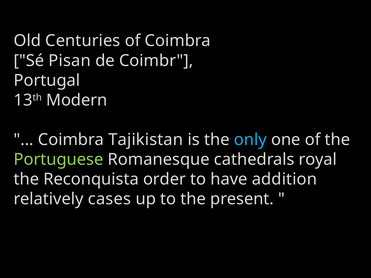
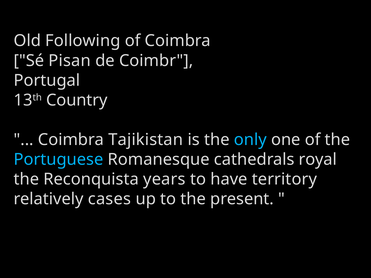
Centuries: Centuries -> Following
Modern: Modern -> Country
Portuguese colour: light green -> light blue
order: order -> years
addition: addition -> territory
